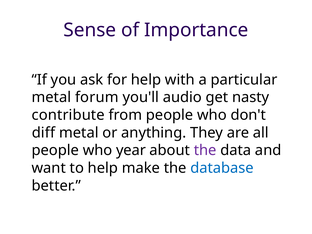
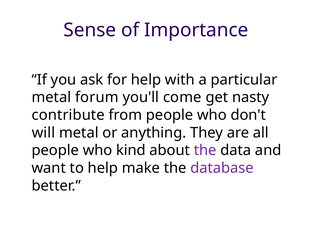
audio: audio -> come
diff: diff -> will
year: year -> kind
database colour: blue -> purple
